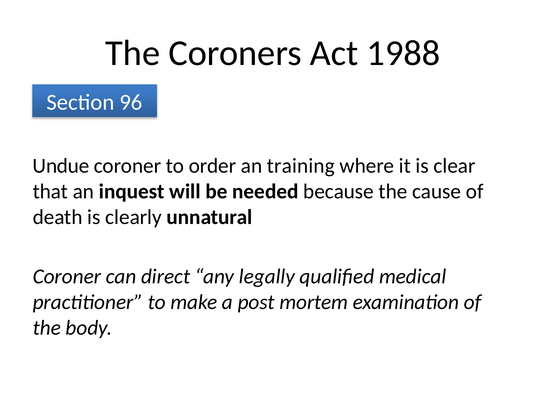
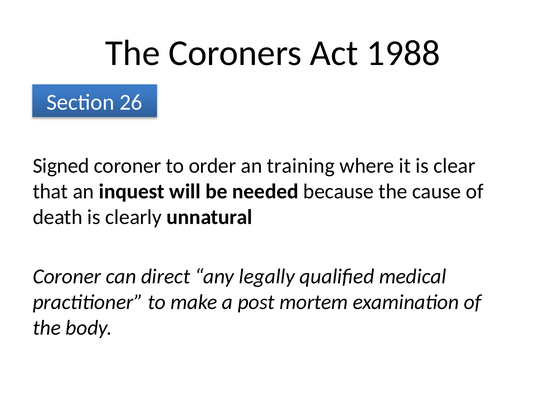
96: 96 -> 26
Undue: Undue -> Signed
